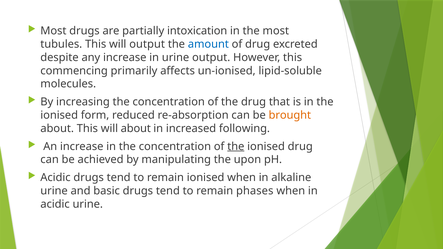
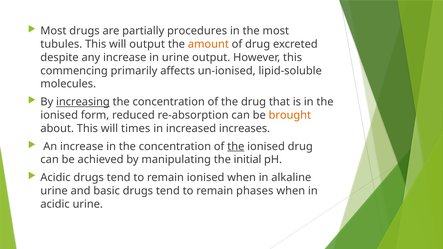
intoxication: intoxication -> procedures
amount colour: blue -> orange
increasing underline: none -> present
will about: about -> times
following: following -> increases
upon: upon -> initial
